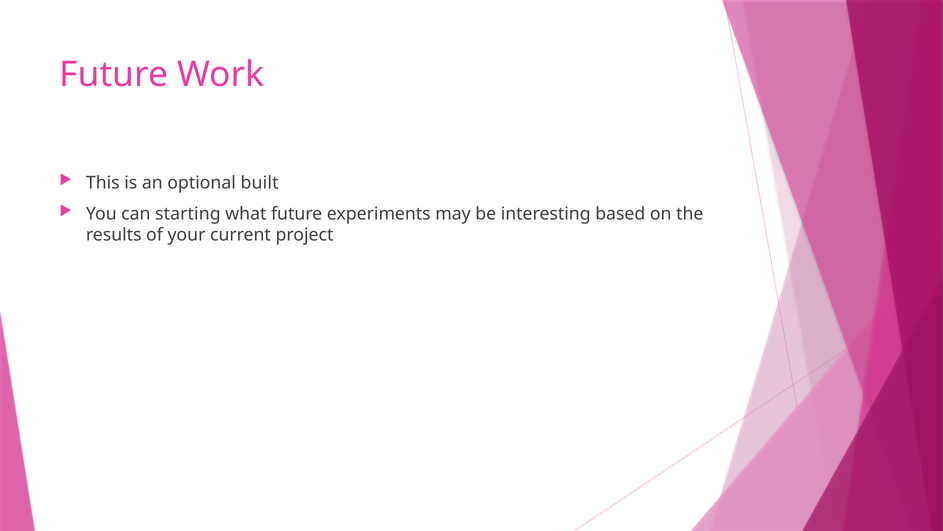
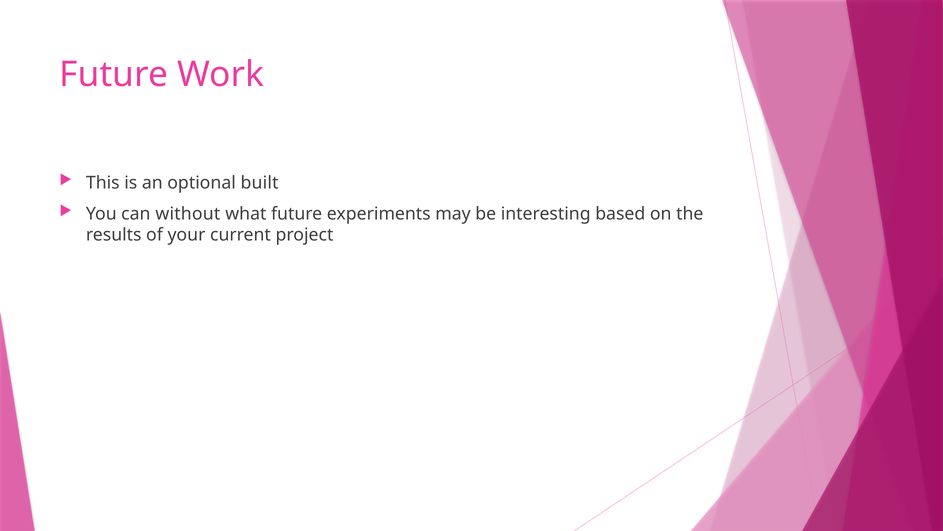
starting: starting -> without
